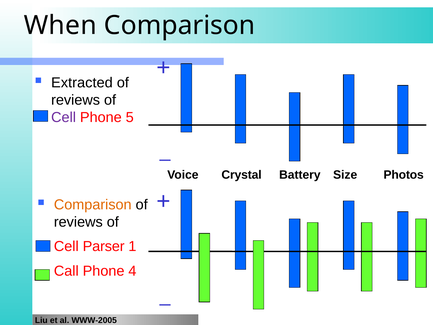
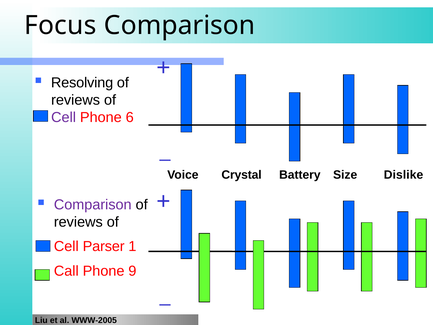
When: When -> Focus
Extracted: Extracted -> Resolving
5: 5 -> 6
Photos: Photos -> Dislike
Comparison at (93, 204) colour: orange -> purple
4: 4 -> 9
